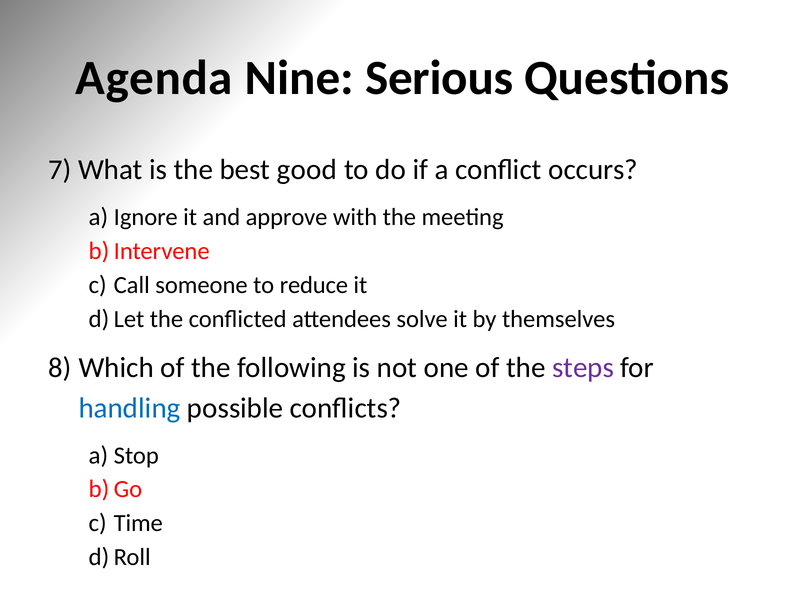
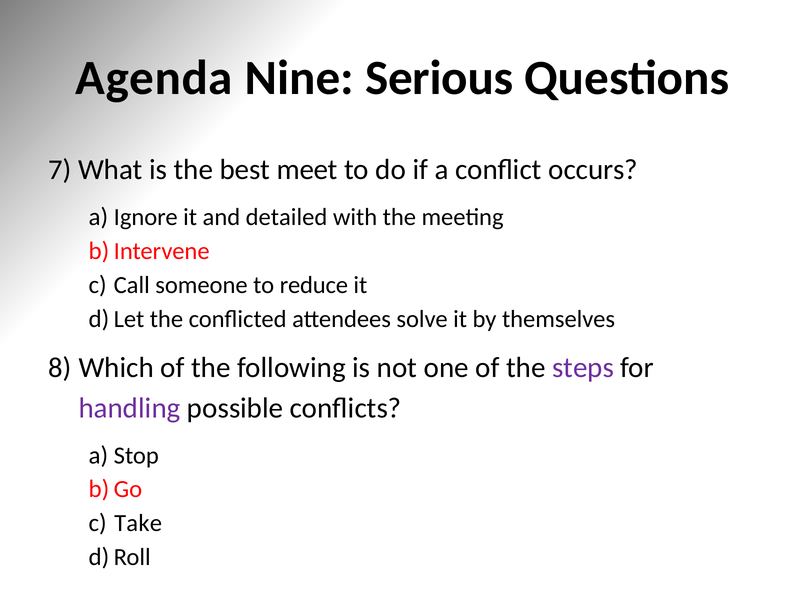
good: good -> meet
approve: approve -> detailed
handling colour: blue -> purple
Time: Time -> Take
